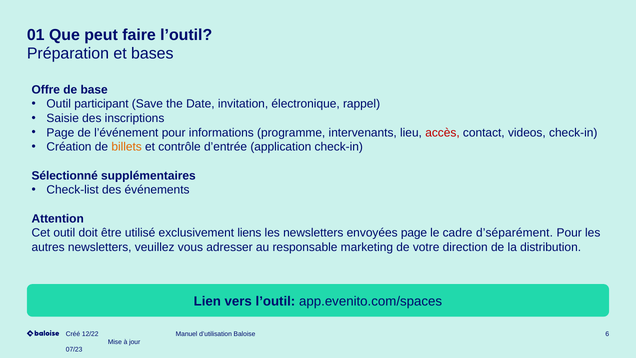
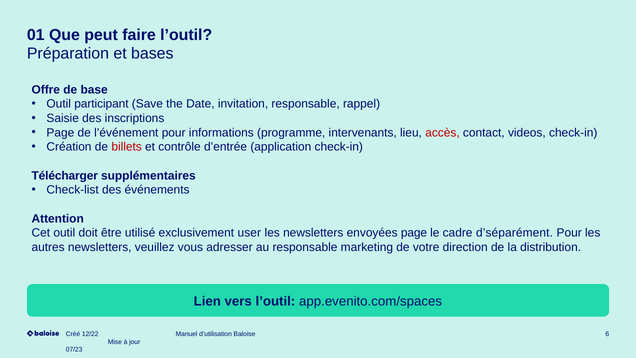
invitation électronique: électronique -> responsable
billets colour: orange -> red
Sélectionné: Sélectionné -> Télécharger
liens: liens -> user
